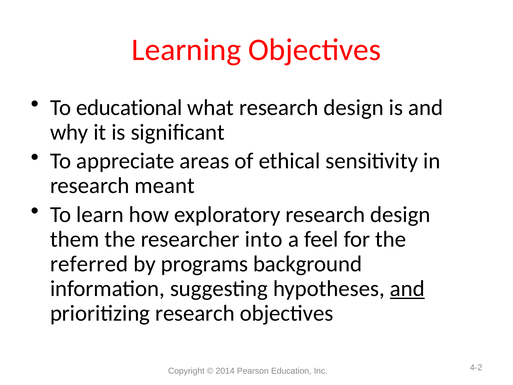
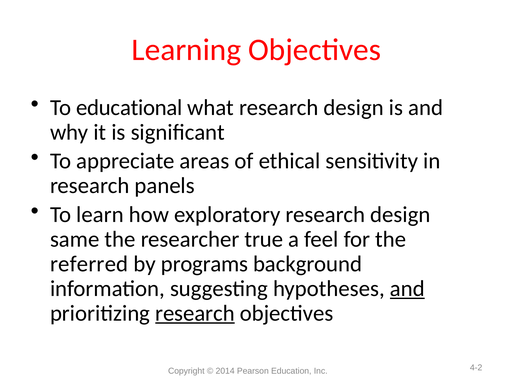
meant: meant -> panels
them: them -> same
into: into -> true
research at (195, 313) underline: none -> present
